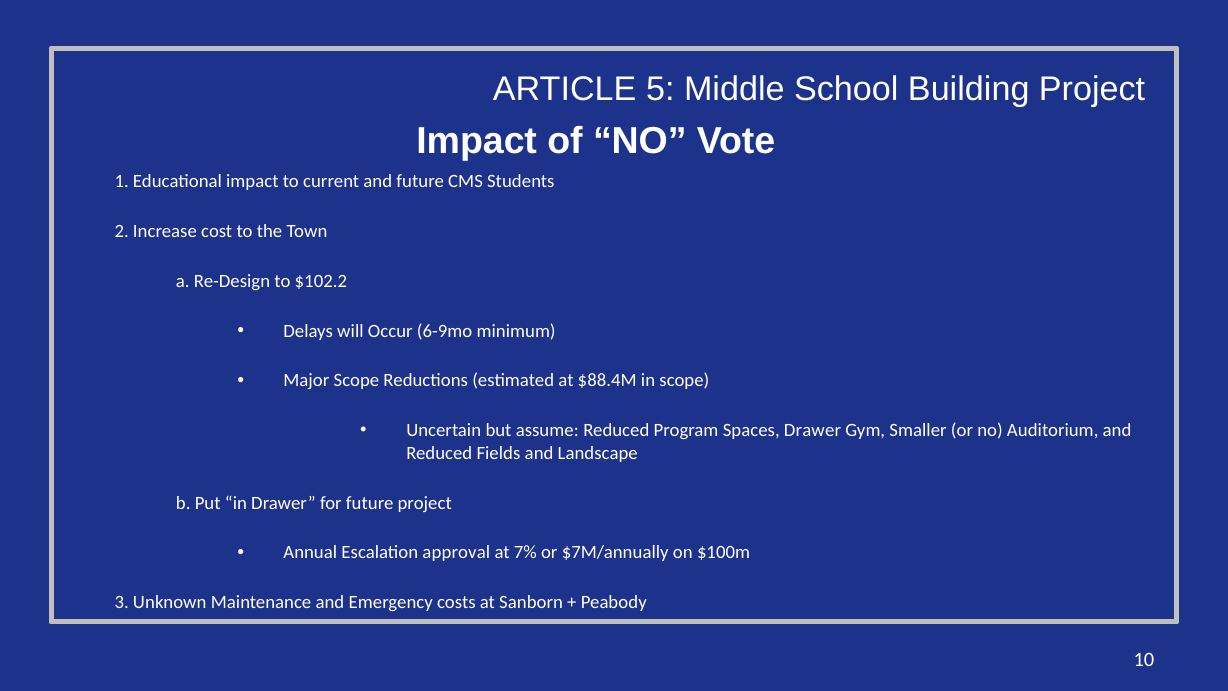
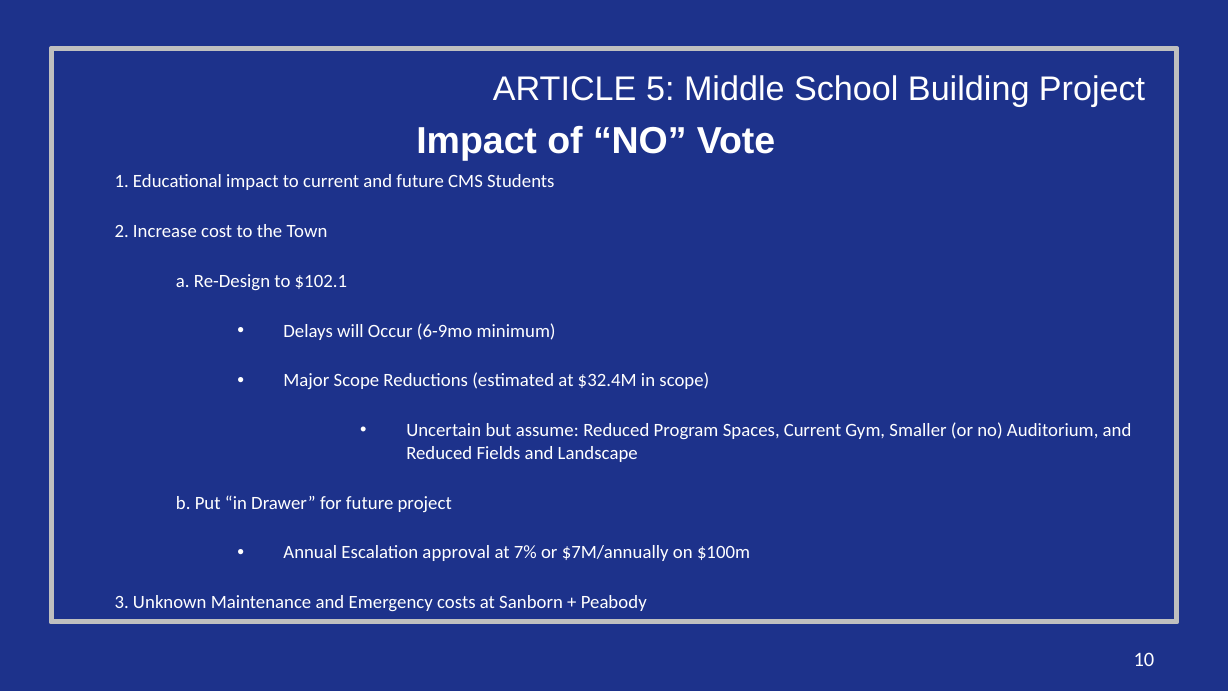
$102.2: $102.2 -> $102.1
$88.4M: $88.4M -> $32.4M
Spaces Drawer: Drawer -> Current
